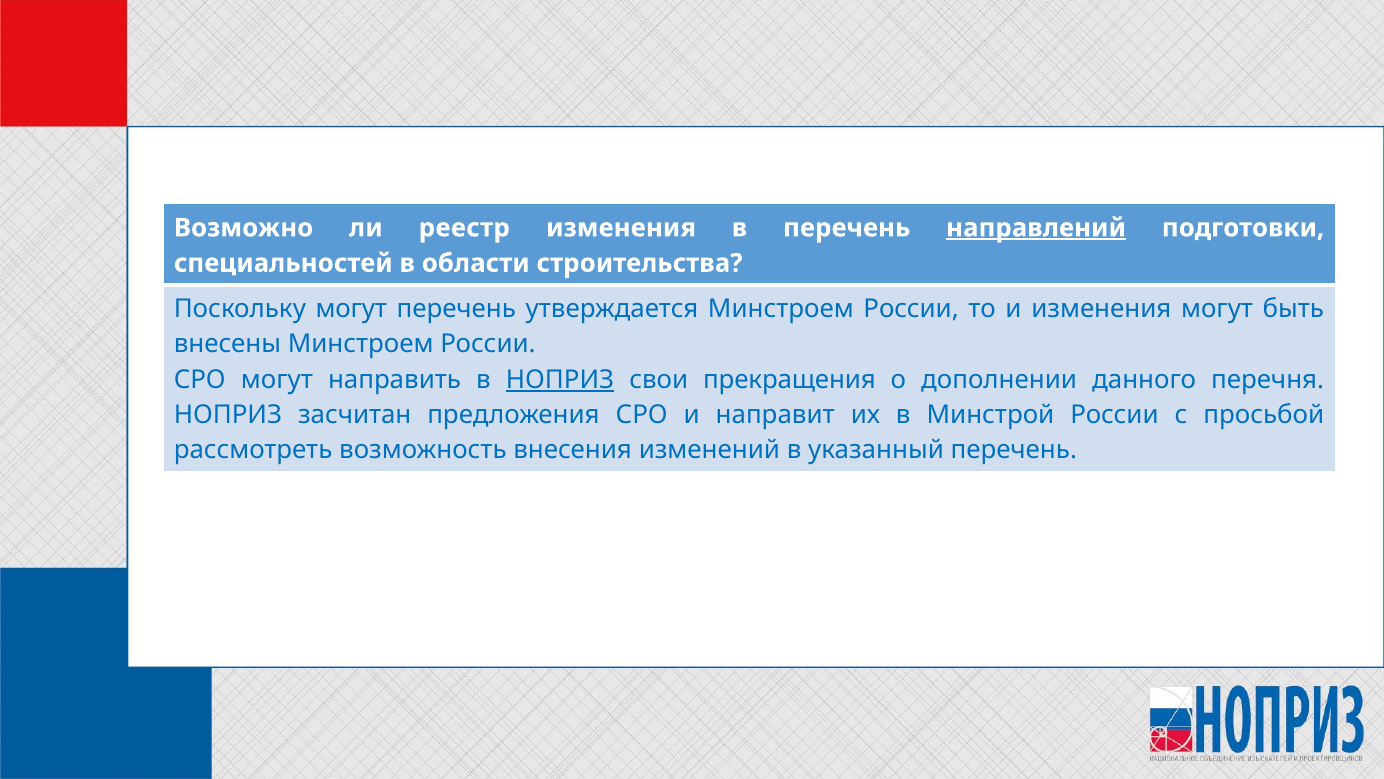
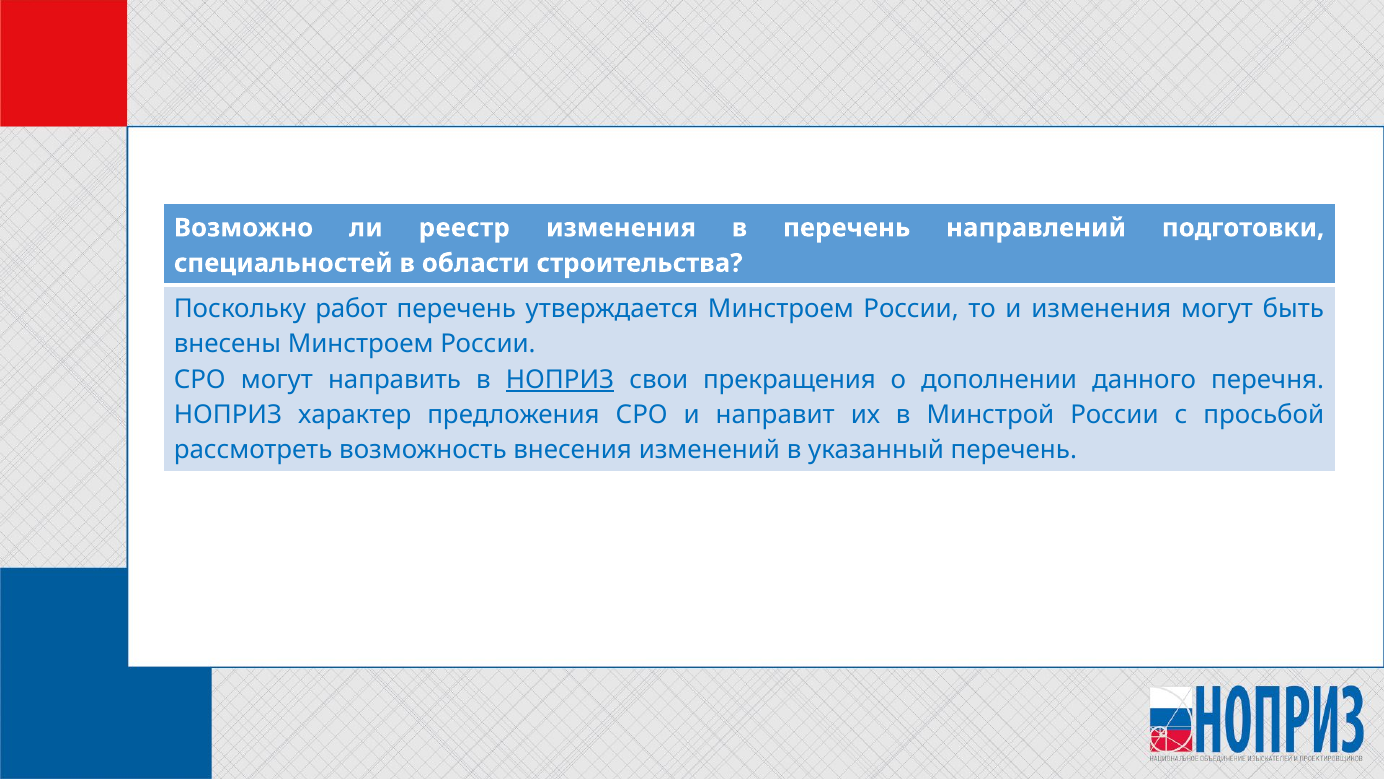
направлений underline: present -> none
Поскольку могут: могут -> работ
засчитан: засчитан -> характер
